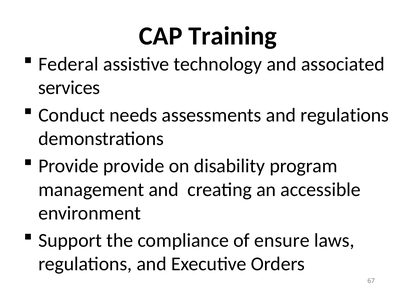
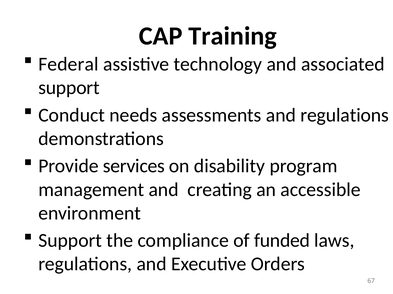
services at (69, 88): services -> support
Provide provide: provide -> services
ensure: ensure -> funded
